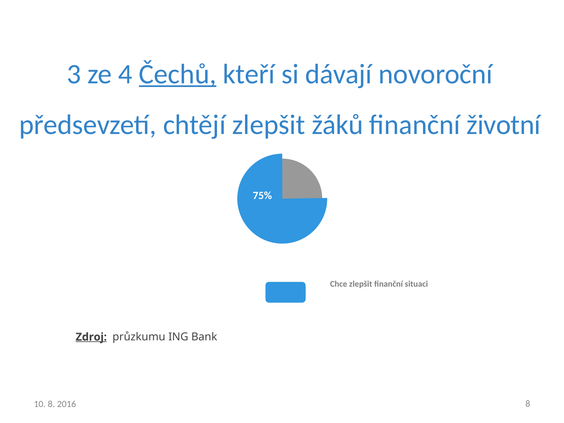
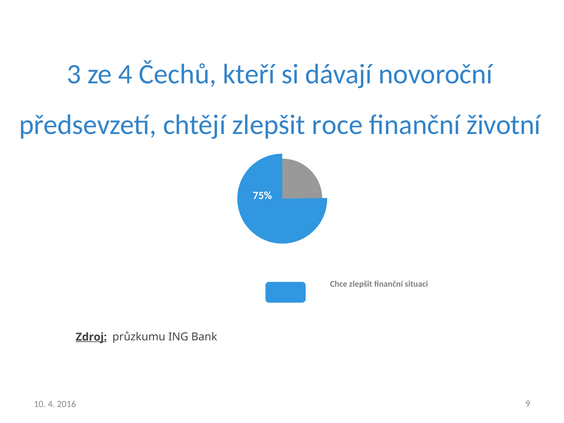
Čechů underline: present -> none
žáků: žáků -> roce
10 8: 8 -> 4
2016 8: 8 -> 9
